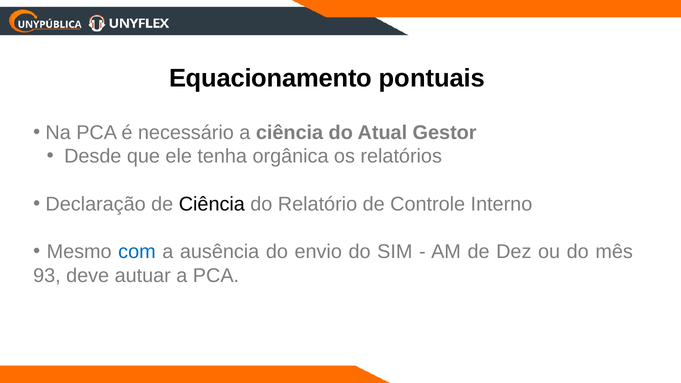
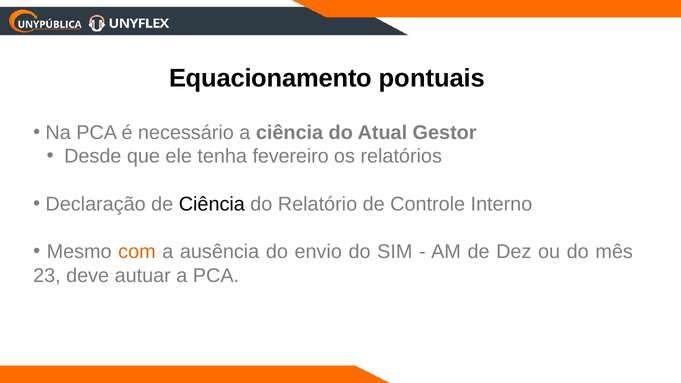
orgânica: orgânica -> fevereiro
com colour: blue -> orange
93: 93 -> 23
